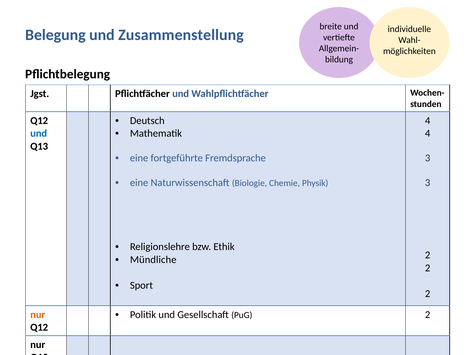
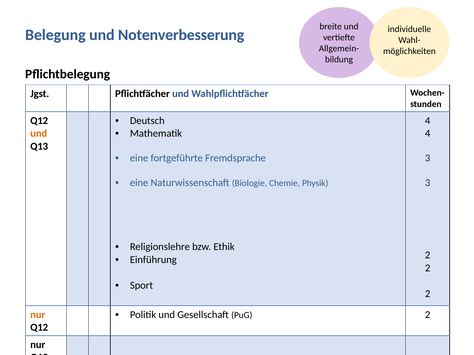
Zusammenstellung: Zusammenstellung -> Notenverbesserung
und at (39, 134) colour: blue -> orange
Mündliche: Mündliche -> Einführung
